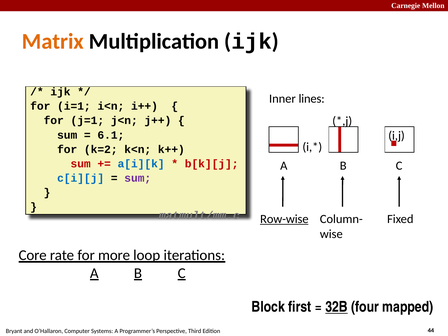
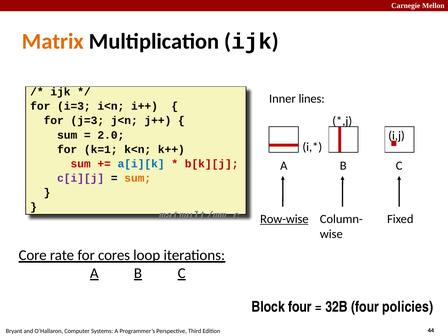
i=1: i=1 -> i=3
j=1: j=1 -> j=3
6.1: 6.1 -> 2.0
k=2: k=2 -> k=1
c[i][j colour: blue -> purple
sum at (138, 178) colour: purple -> orange
more: more -> cores
Block first: first -> four
32B underline: present -> none
mapped: mapped -> policies
